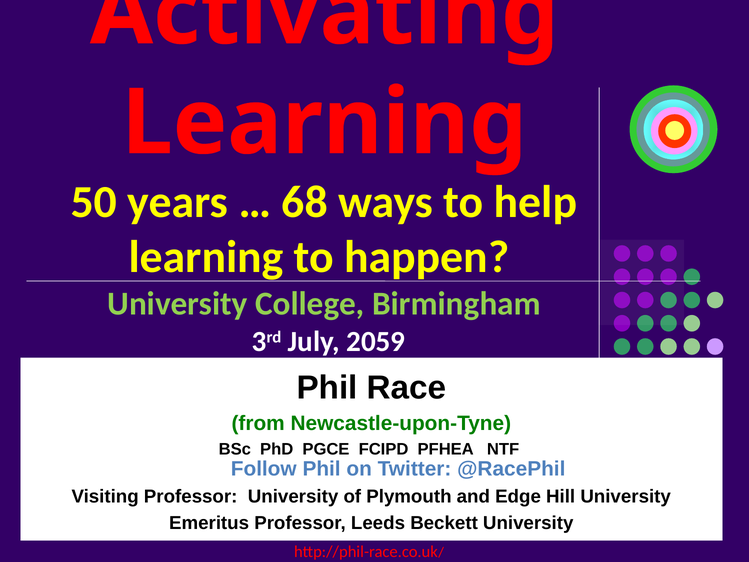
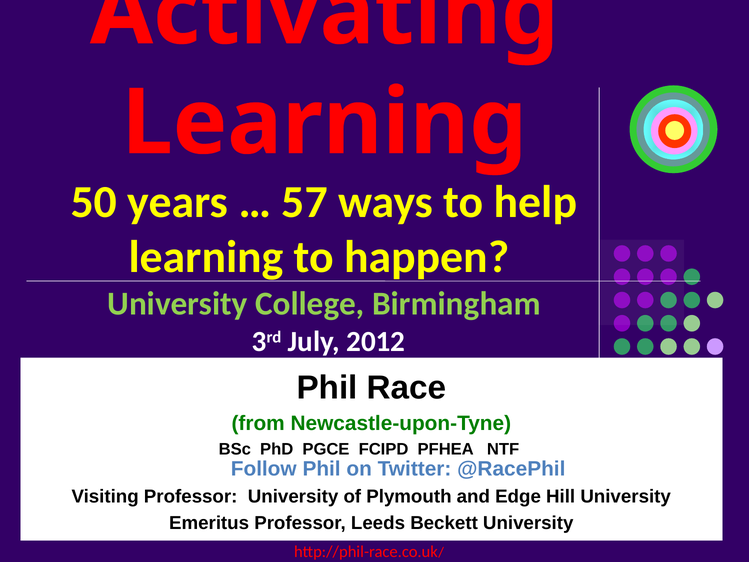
68: 68 -> 57
2059: 2059 -> 2012
